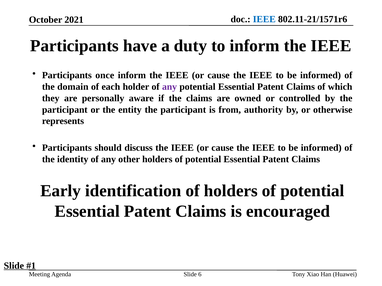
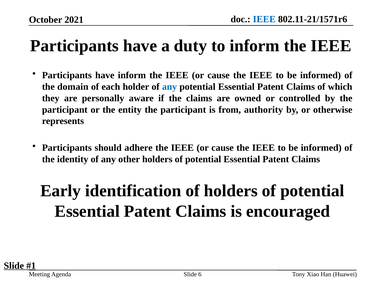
once at (105, 75): once -> have
any at (170, 87) colour: purple -> blue
discuss: discuss -> adhere
